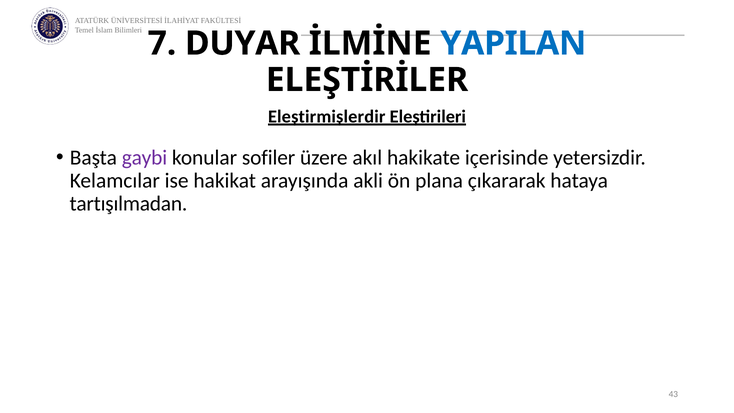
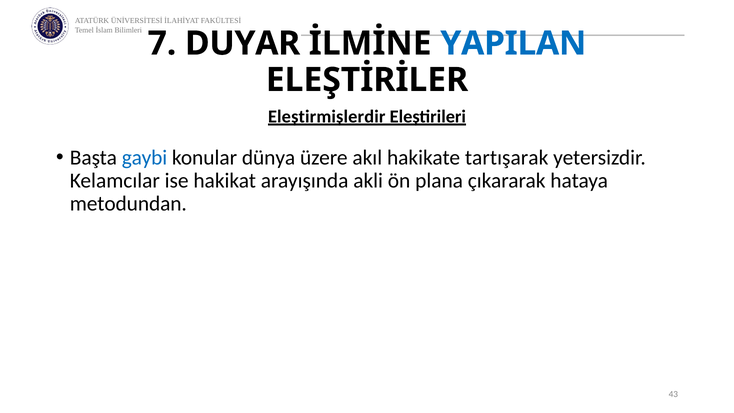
gaybi colour: purple -> blue
sofiler: sofiler -> dünya
içerisinde: içerisinde -> tartışarak
tartışılmadan: tartışılmadan -> metodundan
